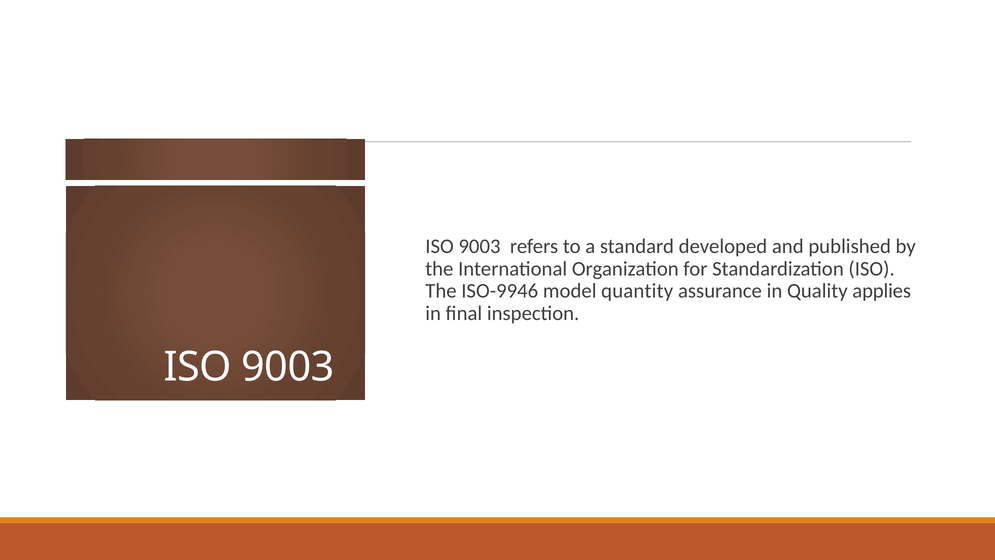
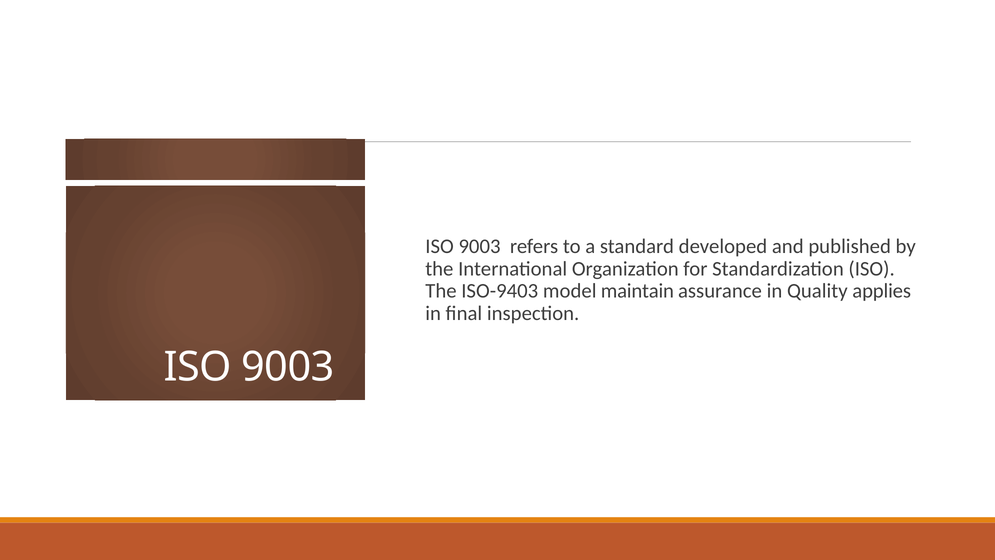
ISO-9946: ISO-9946 -> ISO-9403
quantity: quantity -> maintain
